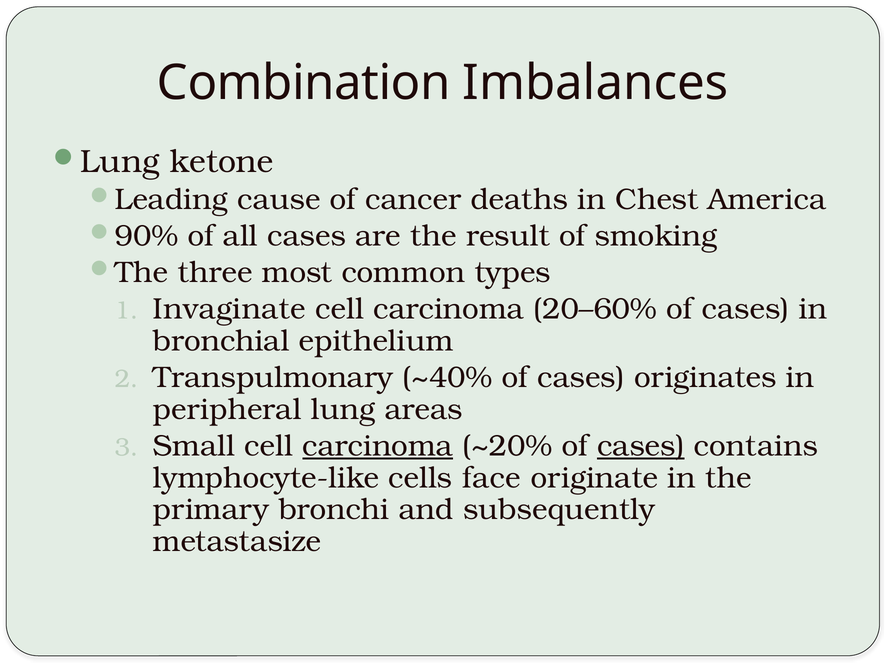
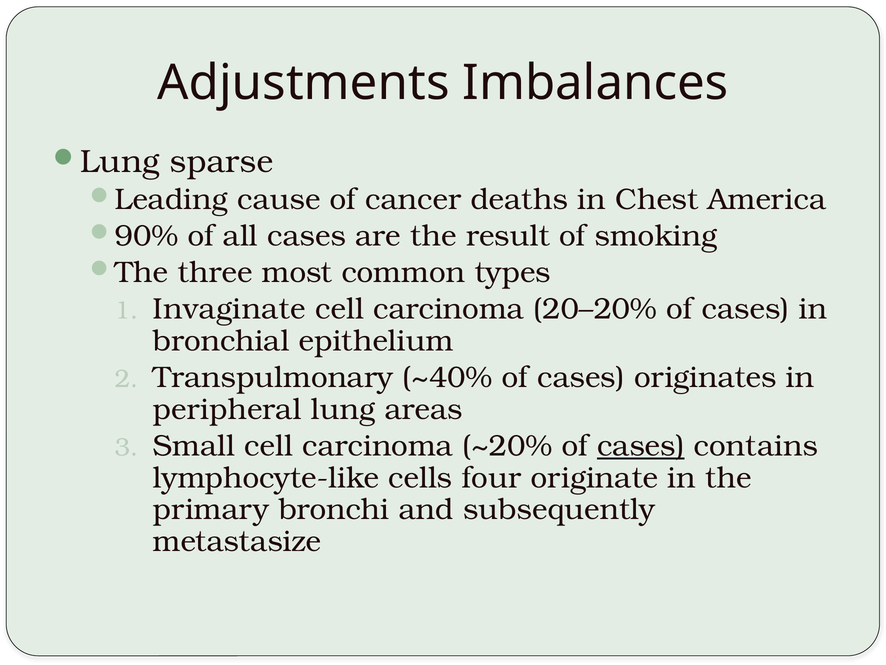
Combination: Combination -> Adjustments
ketone: ketone -> sparse
20–60%: 20–60% -> 20–20%
carcinoma at (378, 446) underline: present -> none
face: face -> four
